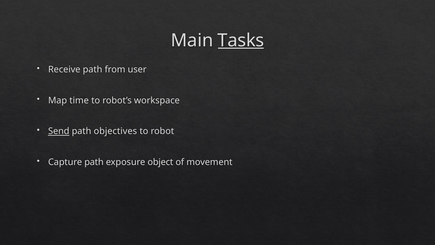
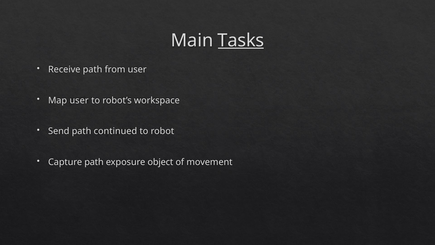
Map time: time -> user
Send underline: present -> none
objectives: objectives -> continued
